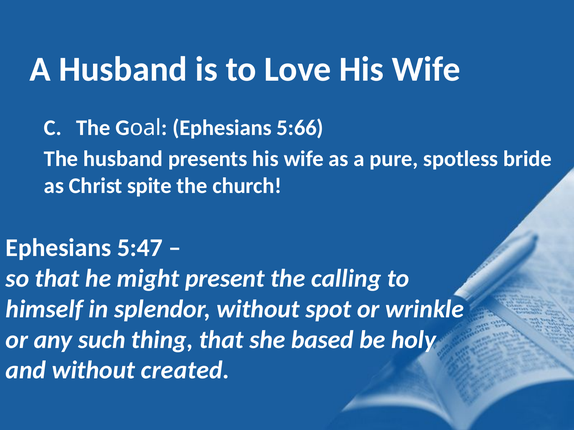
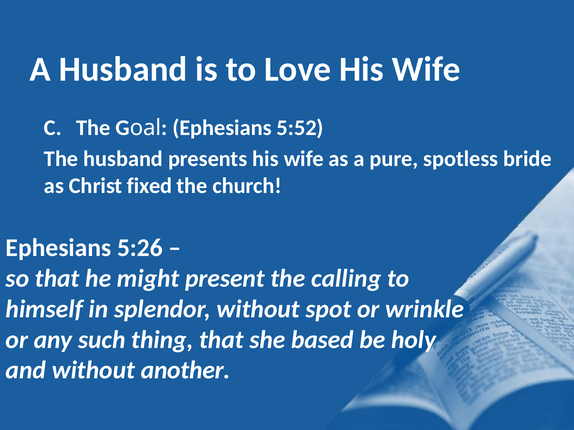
5:66: 5:66 -> 5:52
spite: spite -> fixed
5:47: 5:47 -> 5:26
created: created -> another
